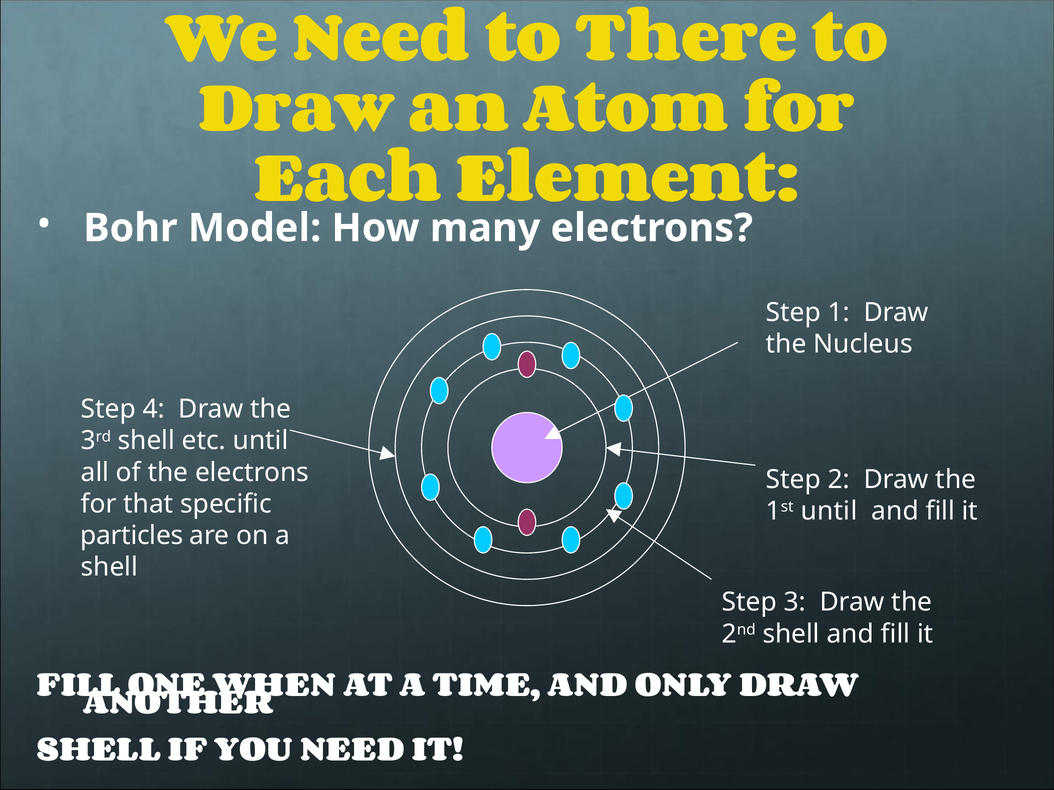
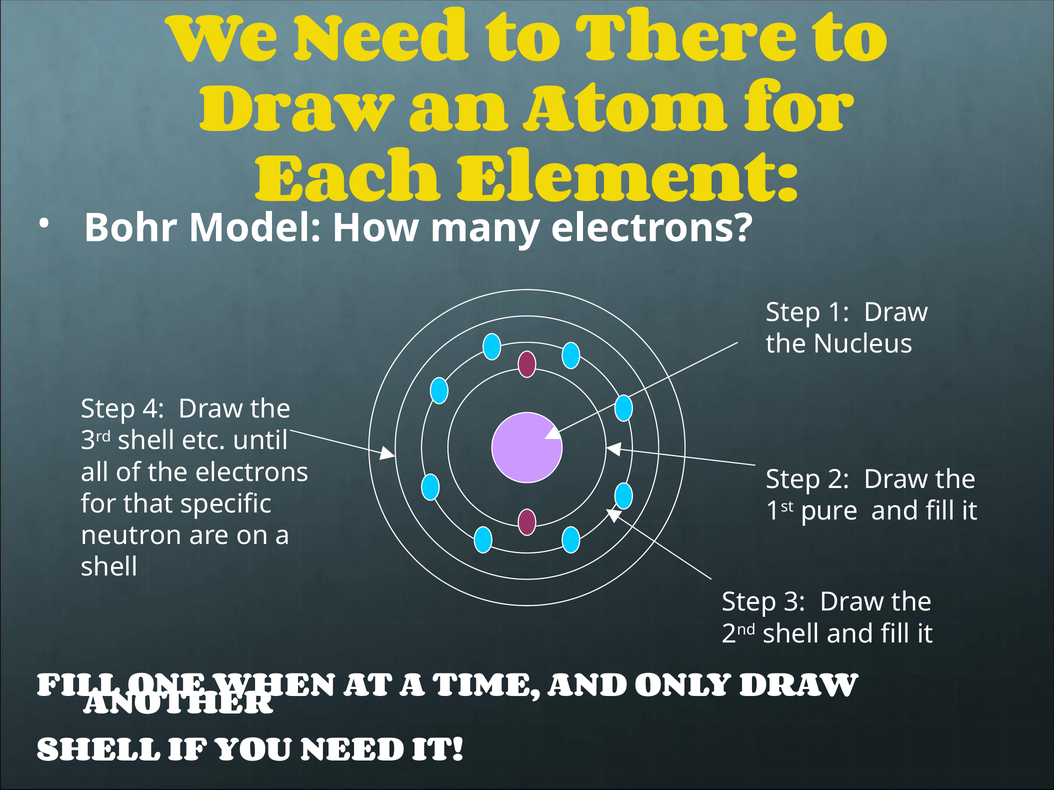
1st until: until -> pure
particles: particles -> neutron
